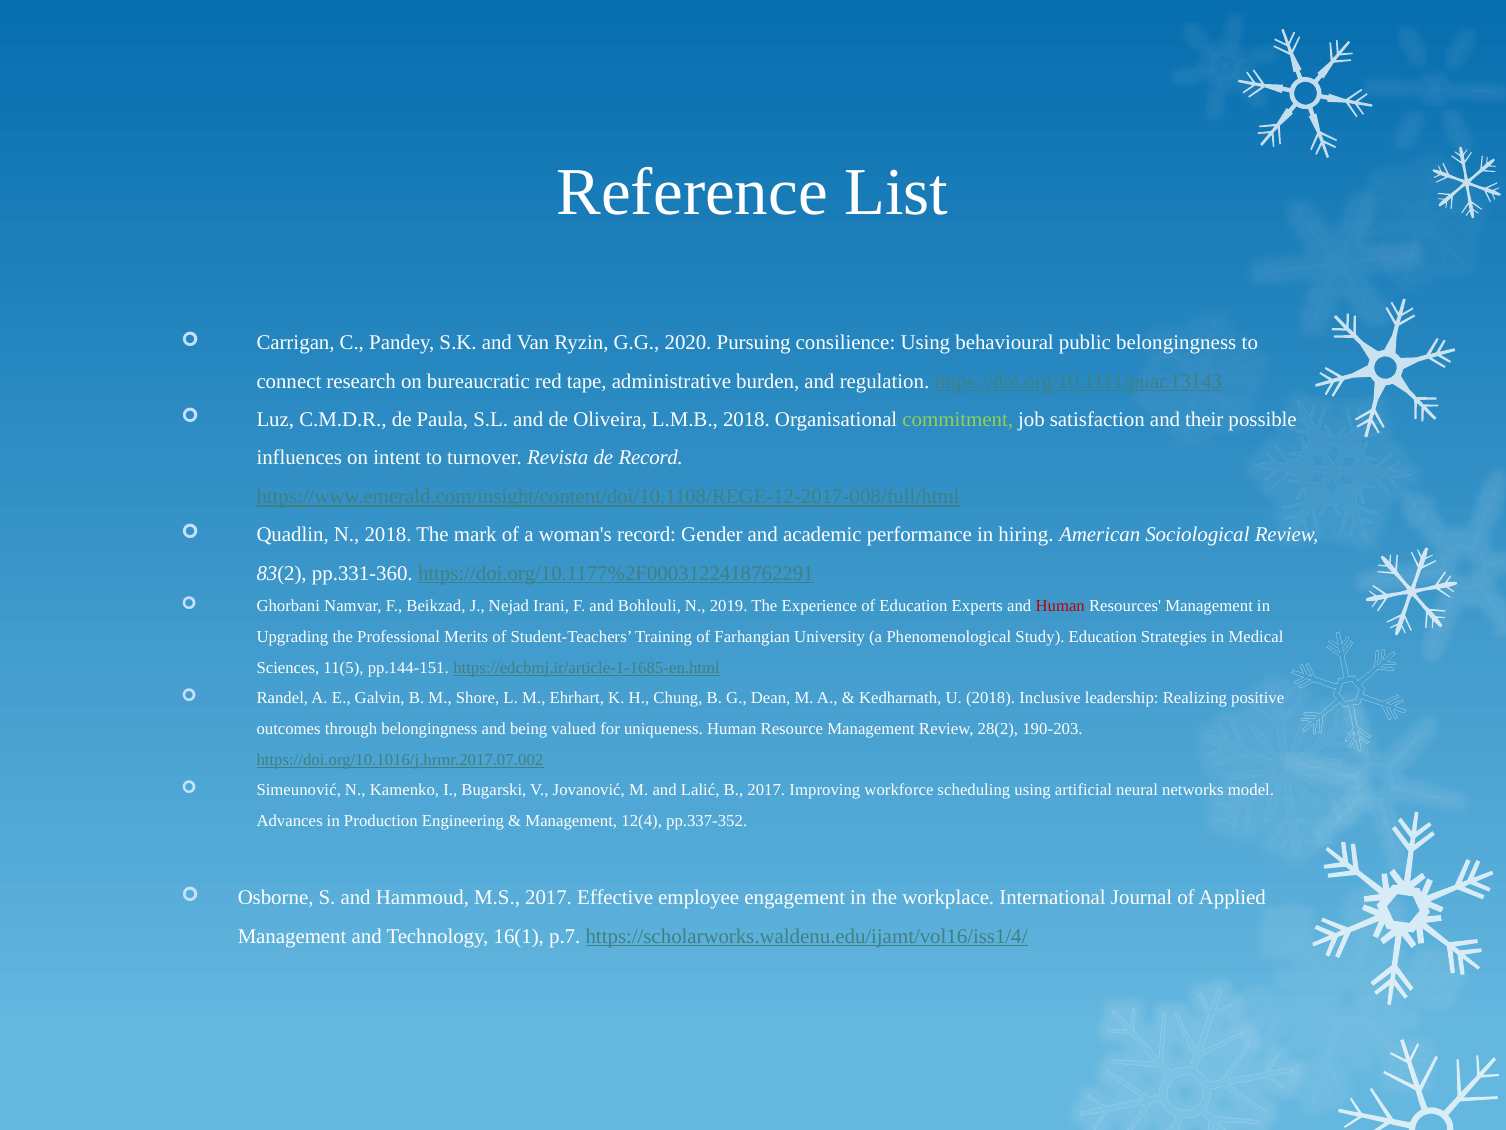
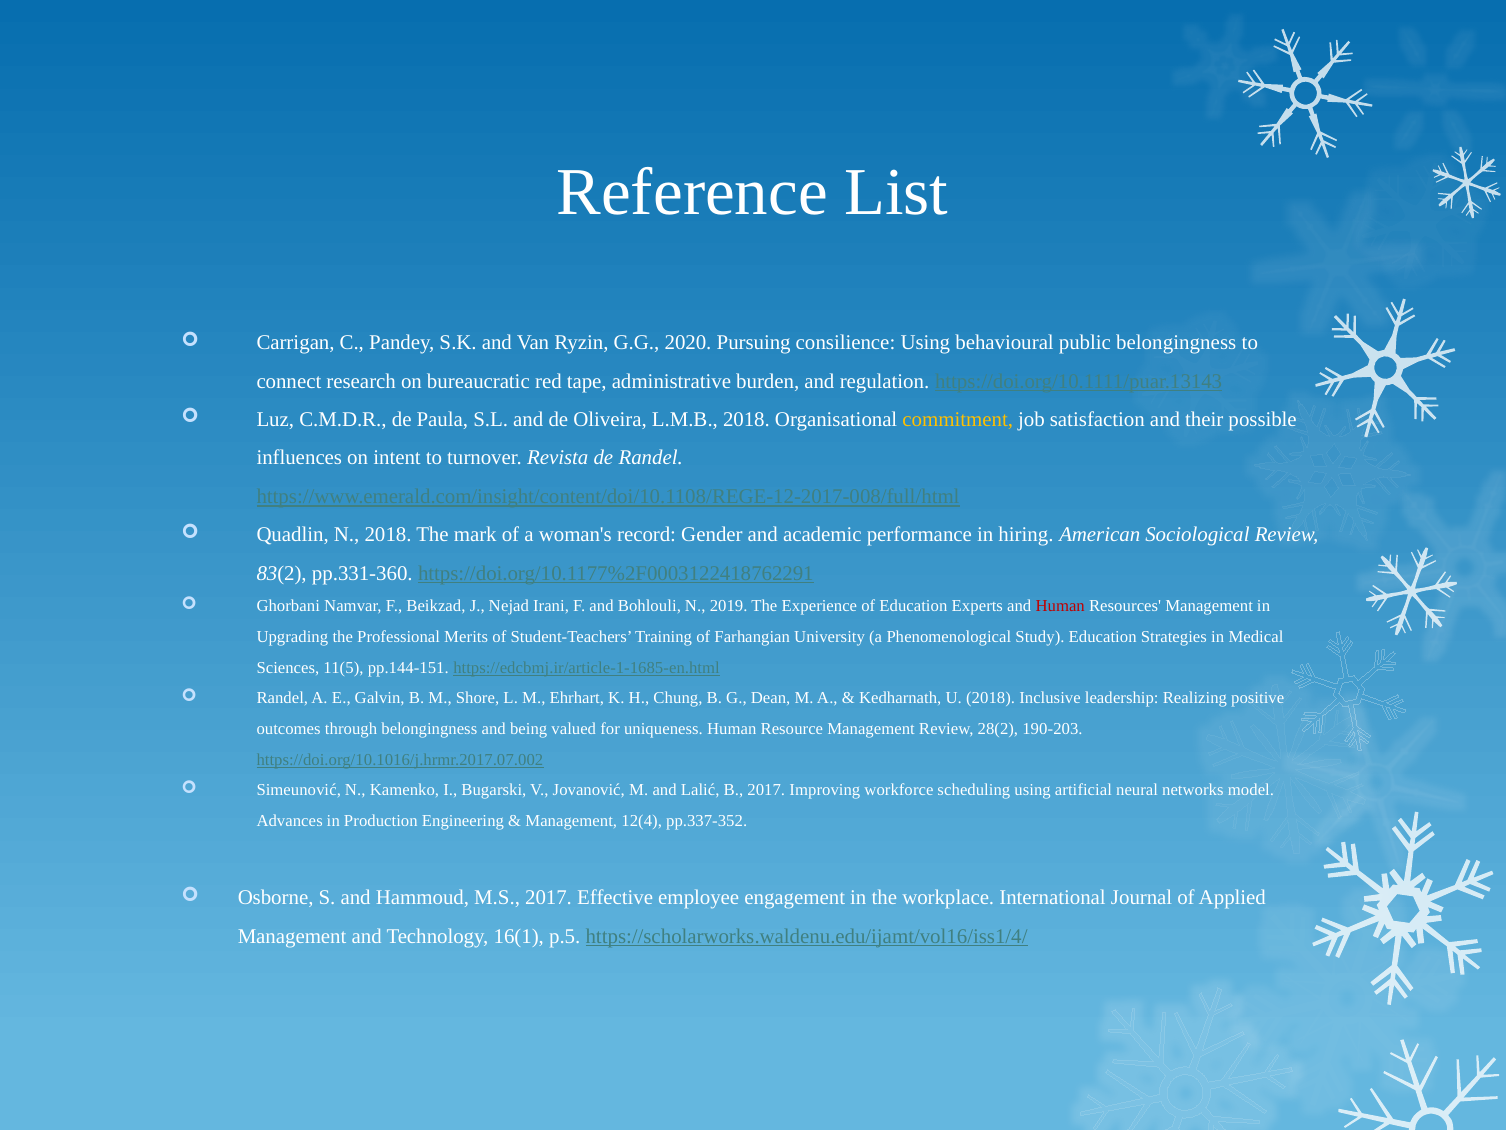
commitment colour: light green -> yellow
de Record: Record -> Randel
p.7: p.7 -> p.5
